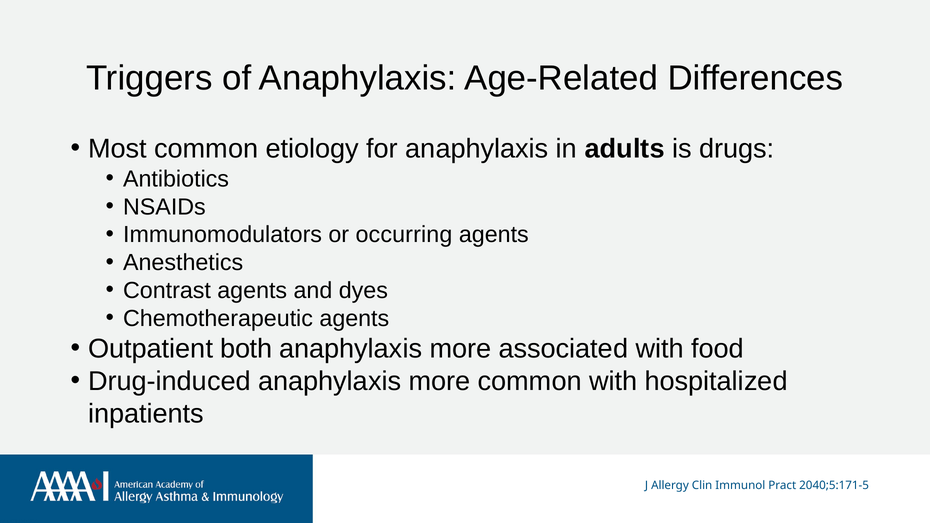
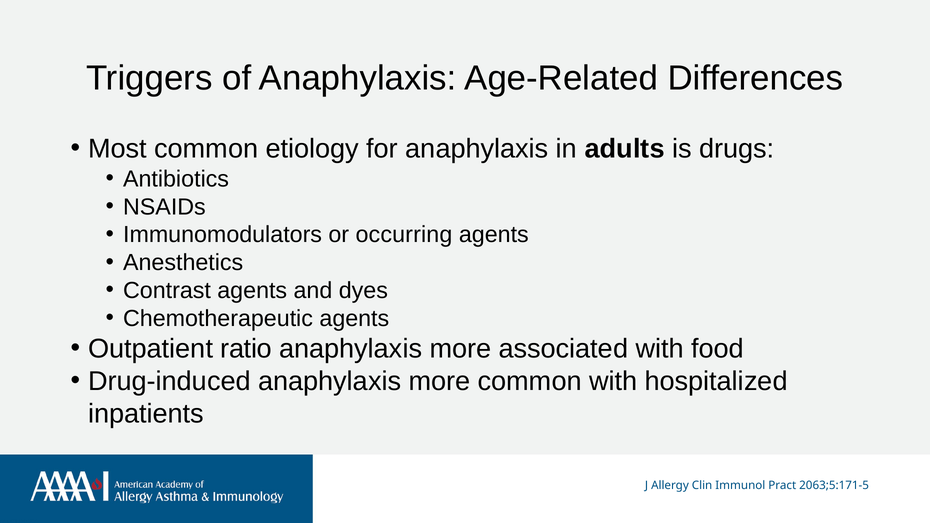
both: both -> ratio
2040;5:171-5: 2040;5:171-5 -> 2063;5:171-5
